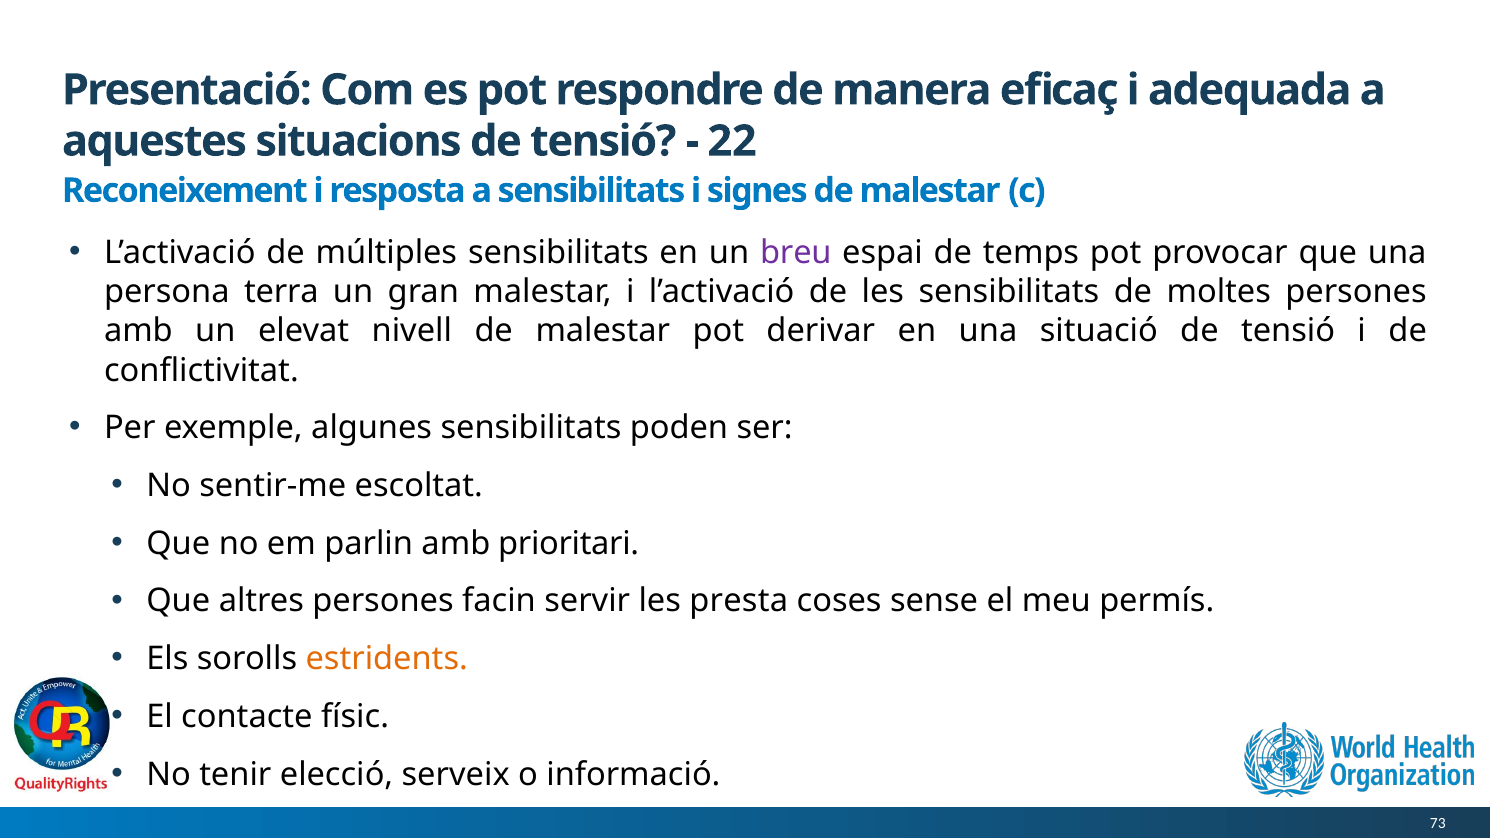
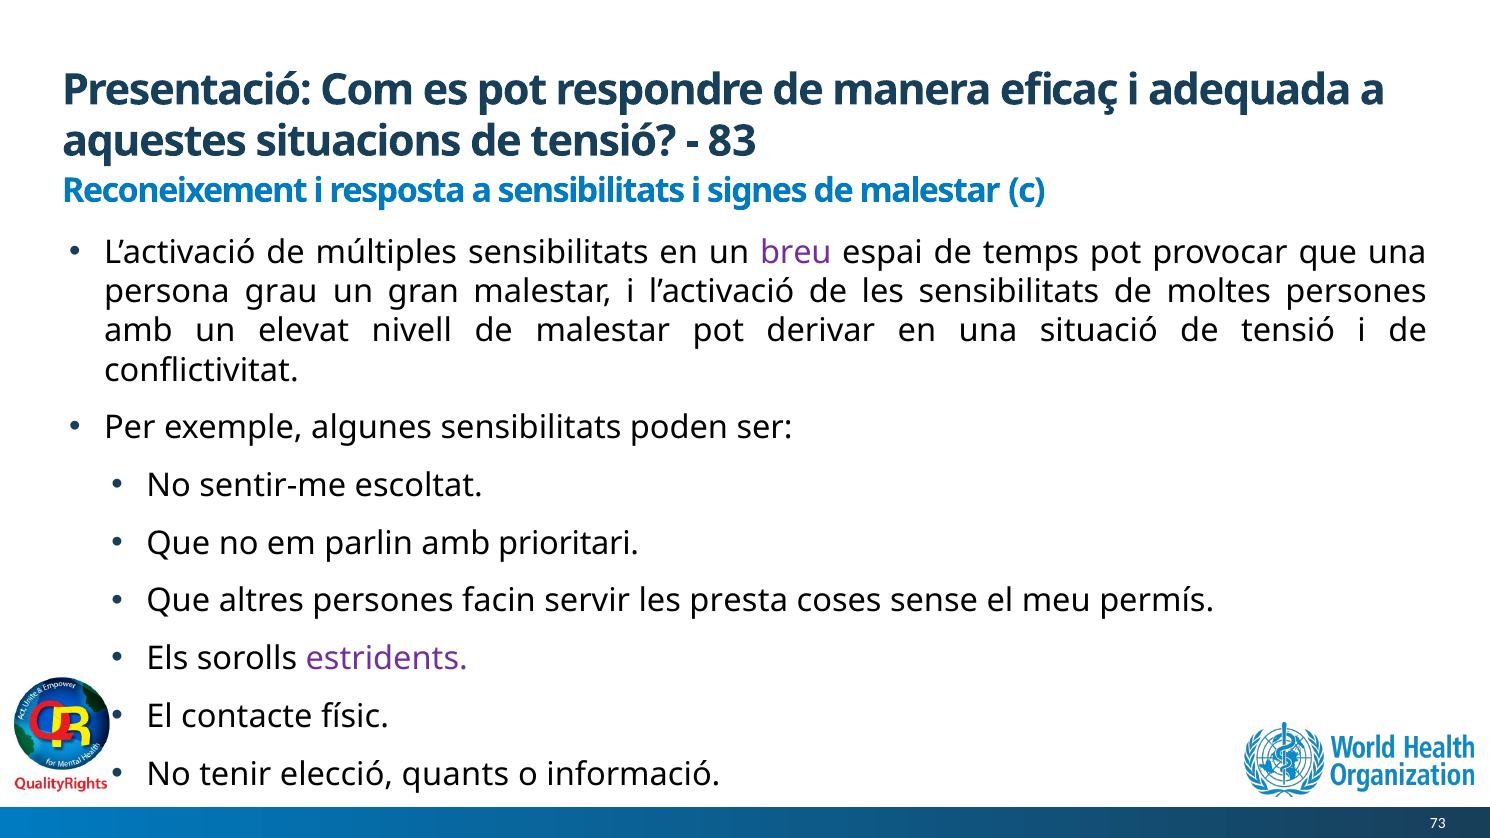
22: 22 -> 83
terra: terra -> grau
estridents colour: orange -> purple
serveix: serveix -> quants
